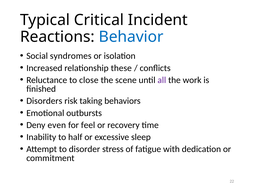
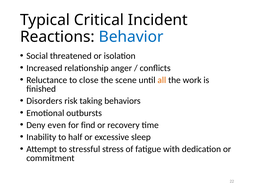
syndromes: syndromes -> threatened
these: these -> anger
all colour: purple -> orange
feel: feel -> find
disorder: disorder -> stressful
